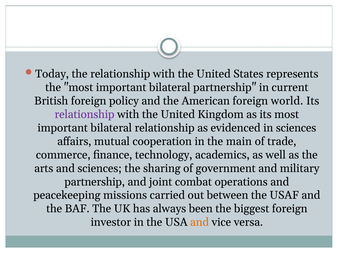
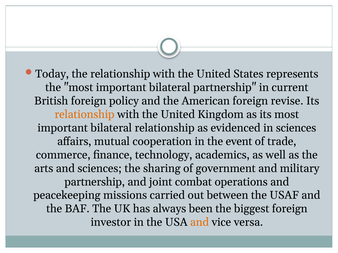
world: world -> revise
relationship at (85, 115) colour: purple -> orange
main: main -> event
